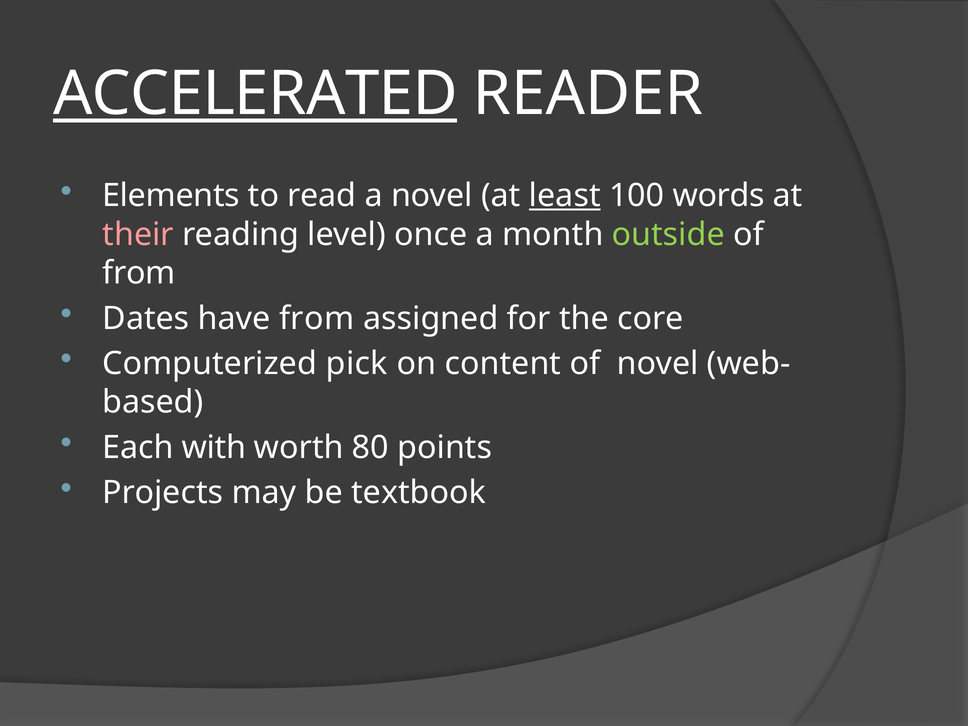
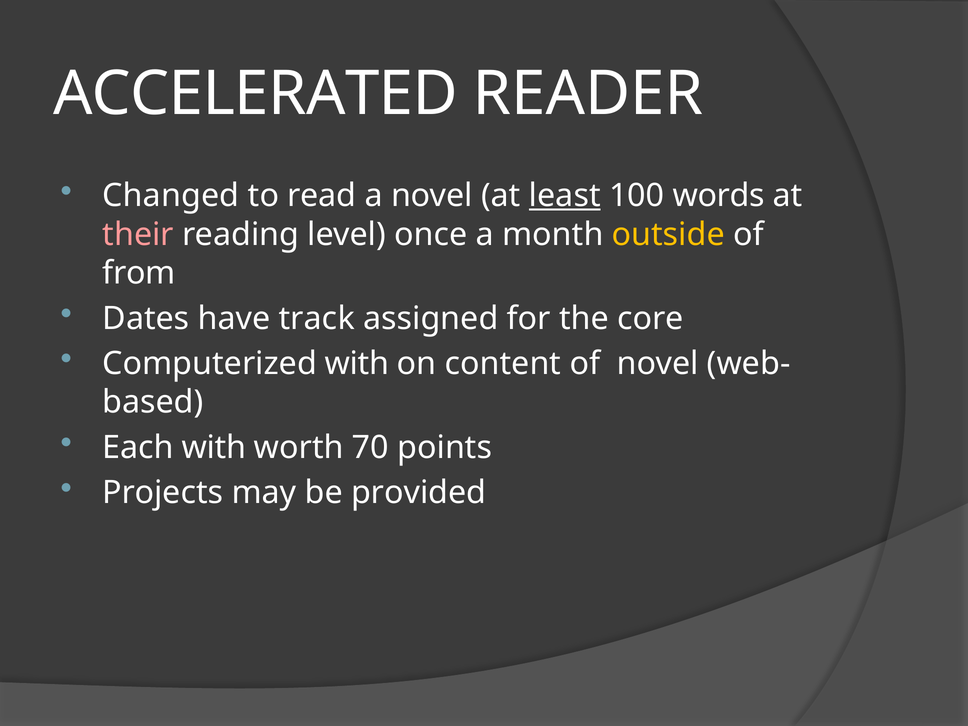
ACCELERATED underline: present -> none
Elements: Elements -> Changed
outside colour: light green -> yellow
have from: from -> track
Computerized pick: pick -> with
80: 80 -> 70
textbook: textbook -> provided
